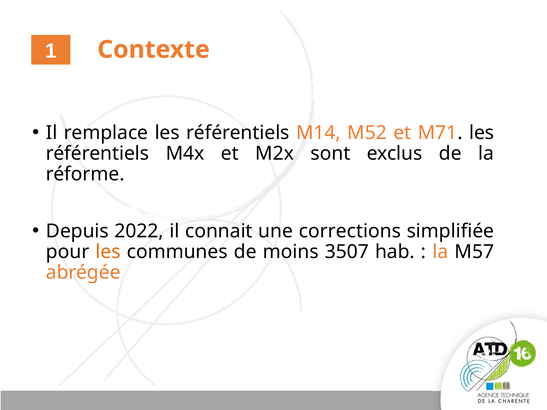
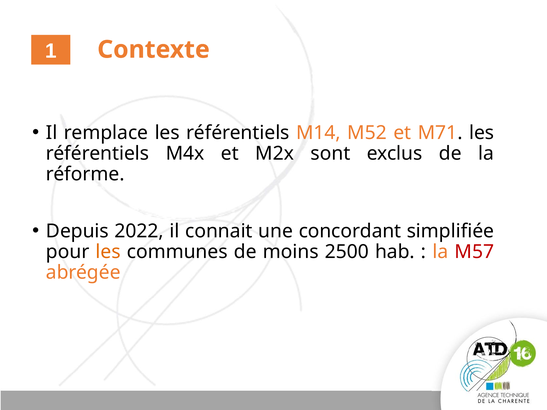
corrections: corrections -> concordant
3507: 3507 -> 2500
M57 colour: black -> red
